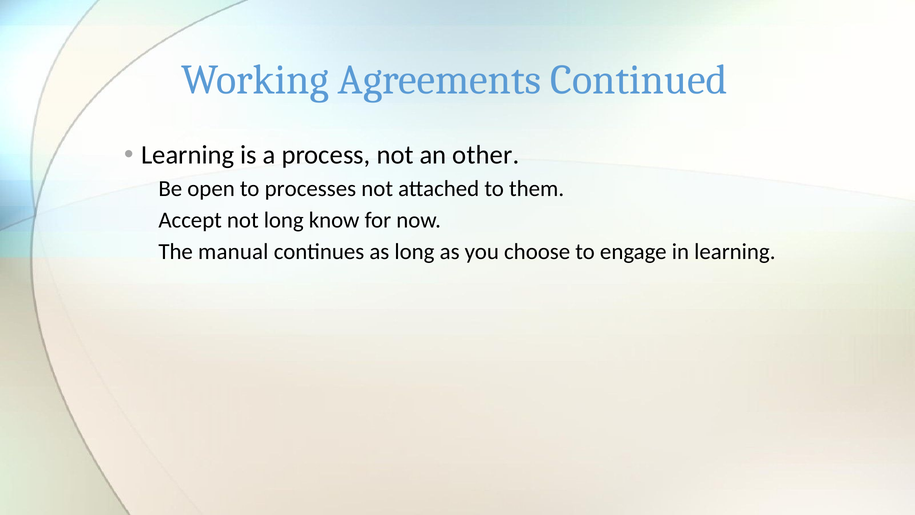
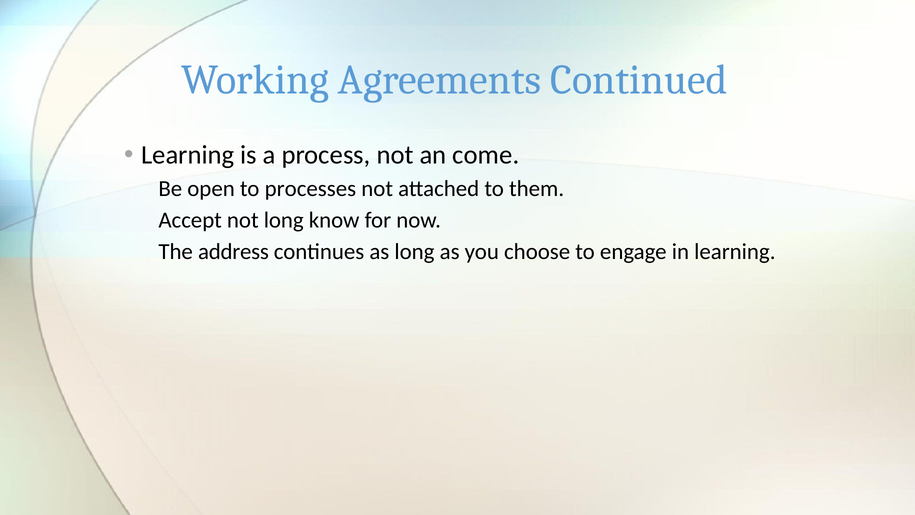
other: other -> come
manual: manual -> address
